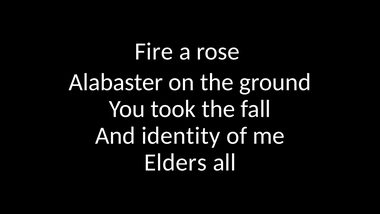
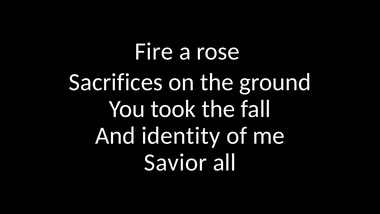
Alabaster: Alabaster -> Sacrifices
Elders: Elders -> Savior
